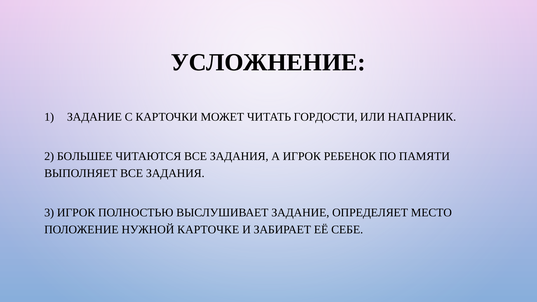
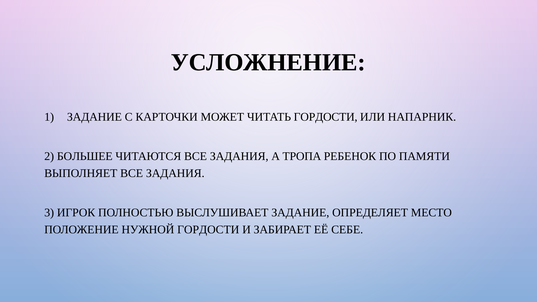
А ИГРОК: ИГРОК -> ТРОПА
НУЖНОЙ КАРТОЧКЕ: КАРТОЧКЕ -> ГОРДОСТИ
